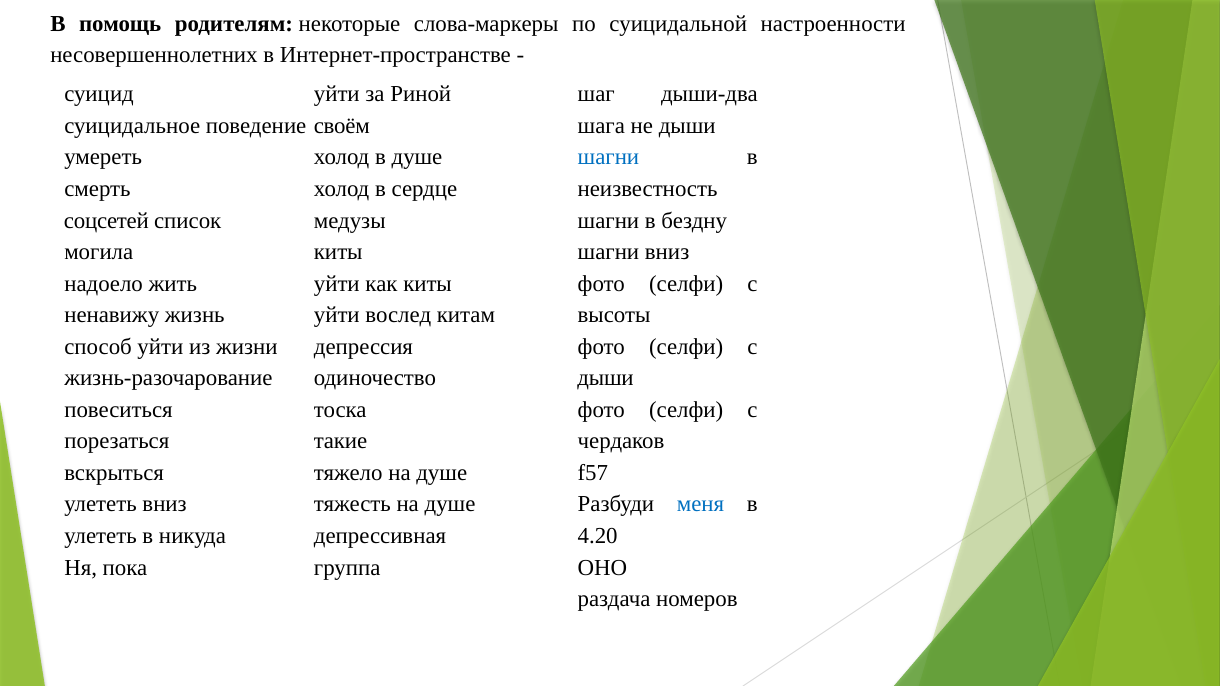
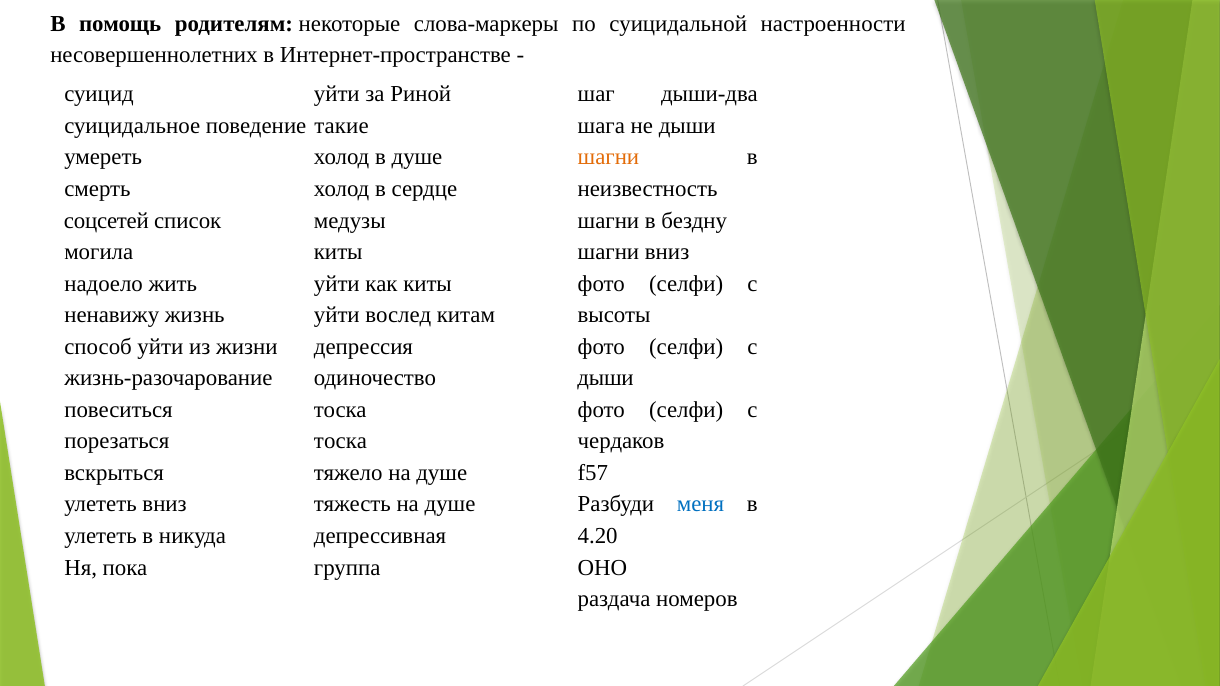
своём: своём -> такие
шагни at (608, 157) colour: blue -> orange
такие at (341, 441): такие -> тоска
